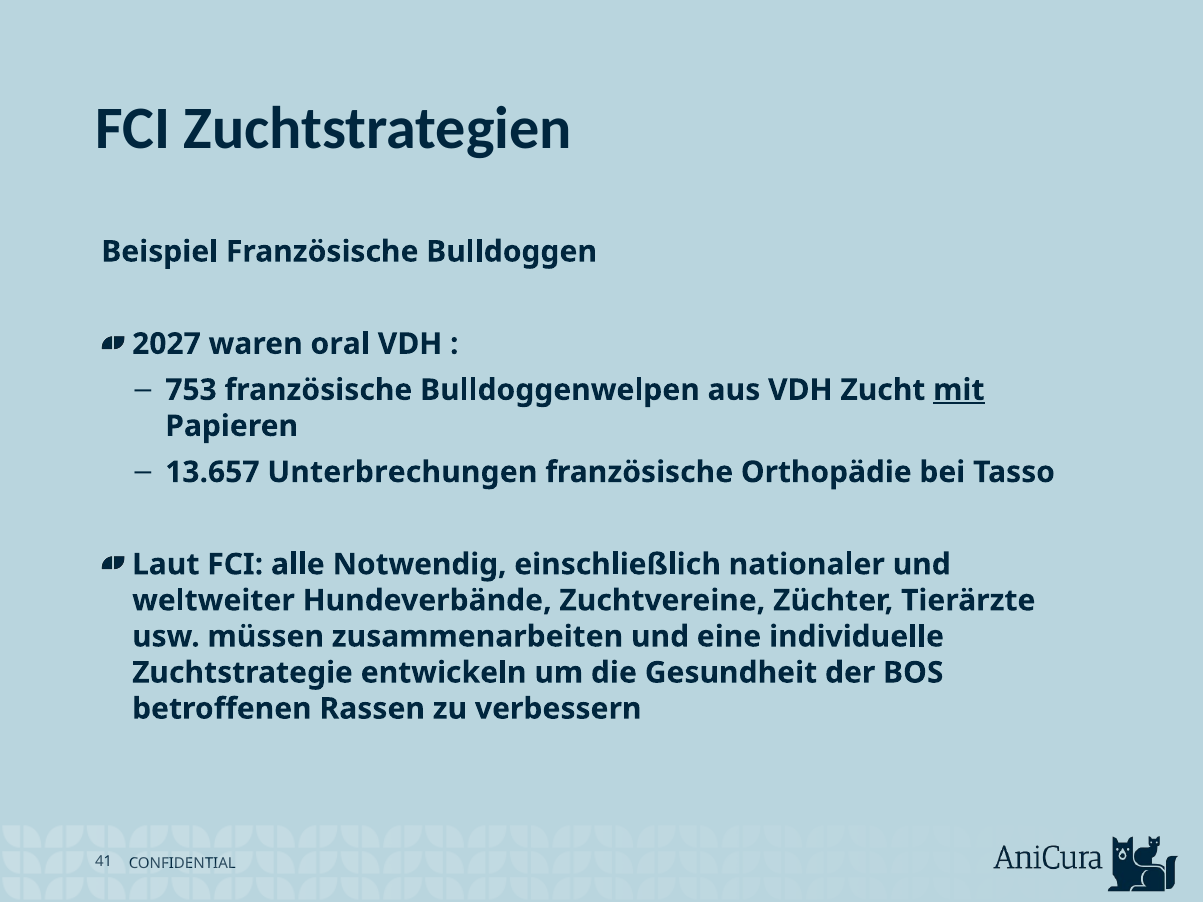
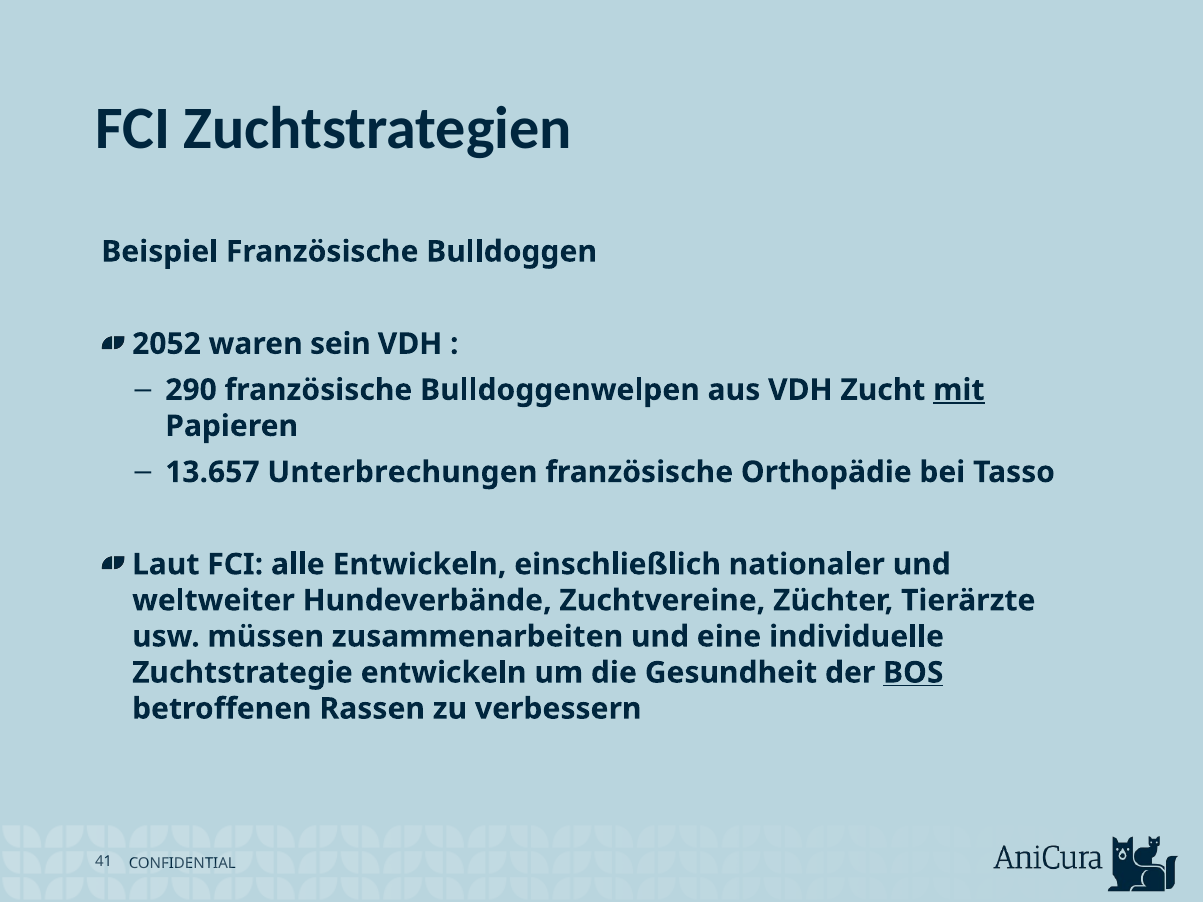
2027: 2027 -> 2052
oral: oral -> sein
753: 753 -> 290
alle Notwendig: Notwendig -> Entwickeln
BOS underline: none -> present
